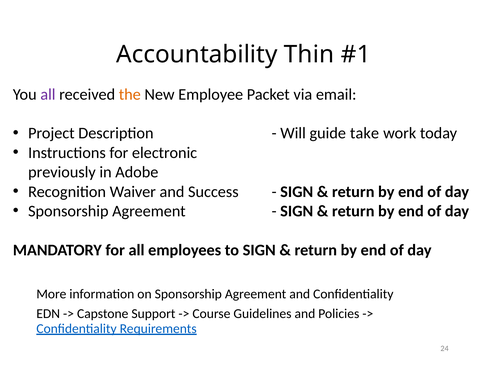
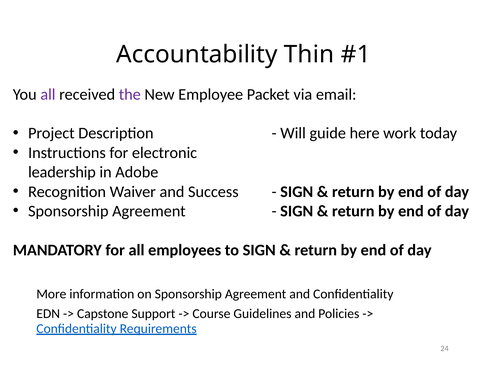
the colour: orange -> purple
take: take -> here
previously: previously -> leadership
